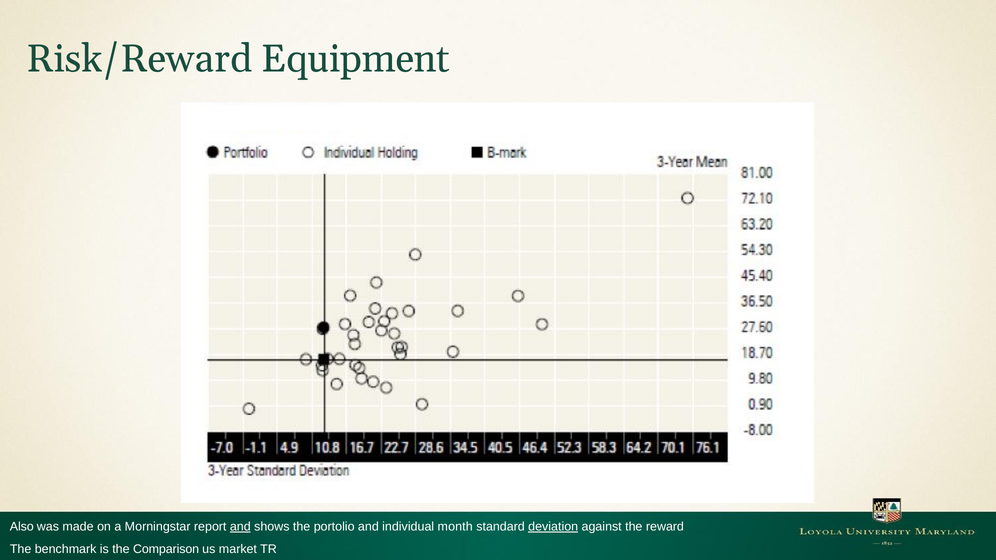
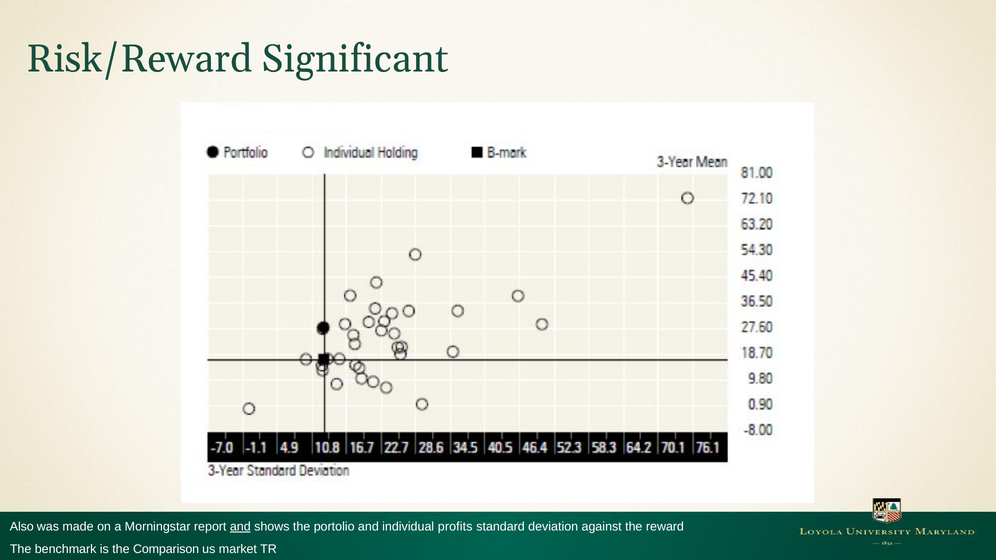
Equipment: Equipment -> Significant
month: month -> profits
deviation underline: present -> none
